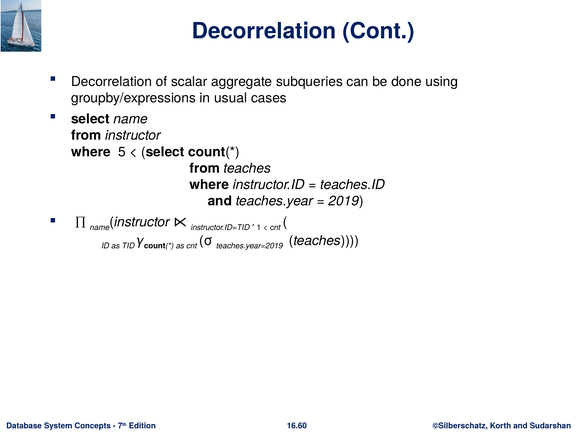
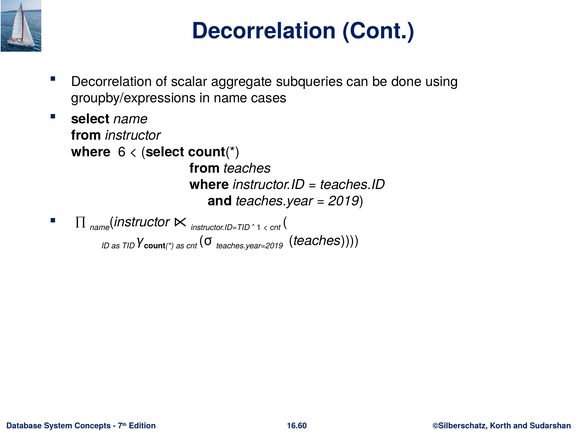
in usual: usual -> name
5: 5 -> 6
